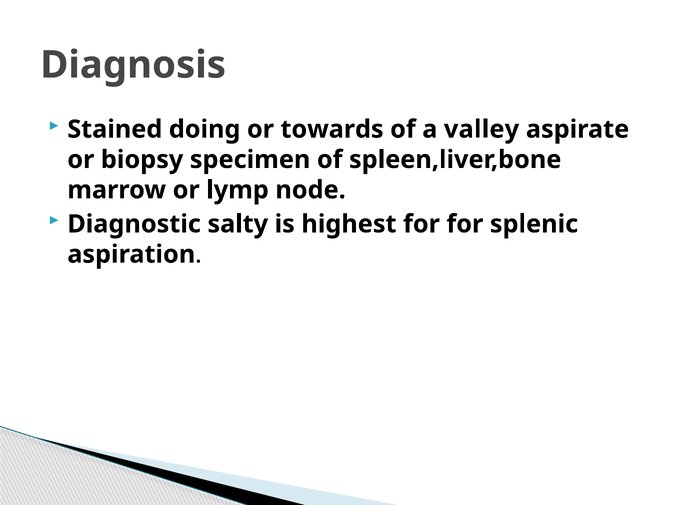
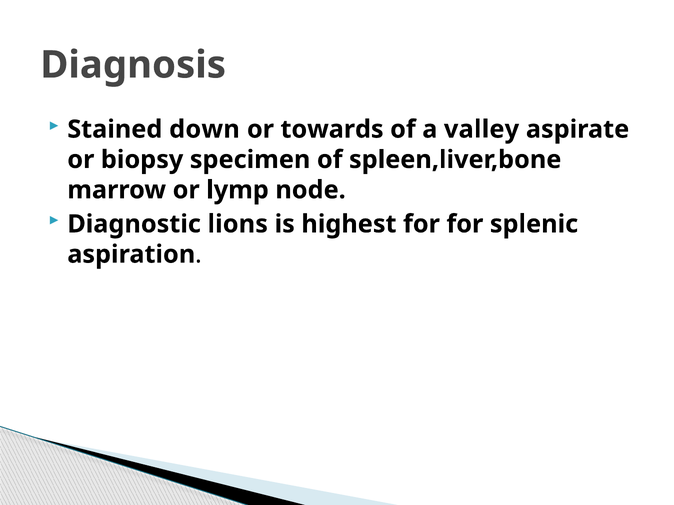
doing: doing -> down
salty: salty -> lions
